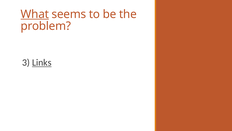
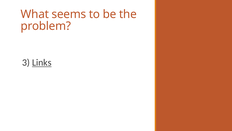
What underline: present -> none
